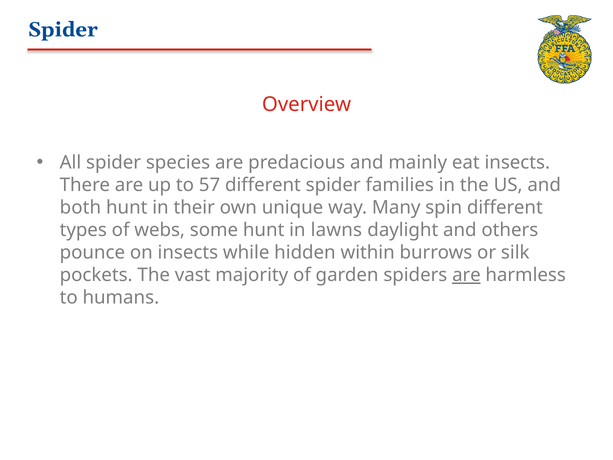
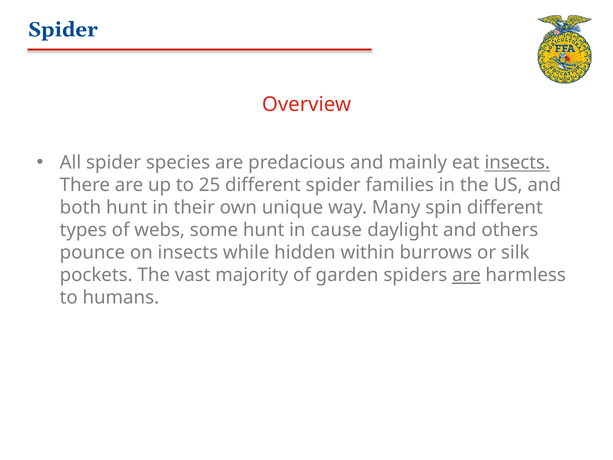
insects at (517, 163) underline: none -> present
57: 57 -> 25
lawns: lawns -> cause
